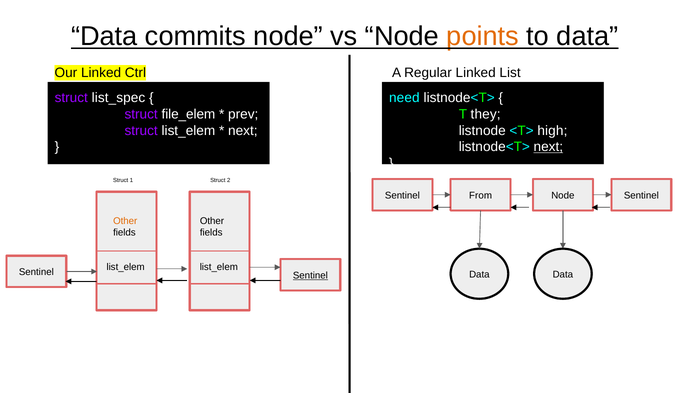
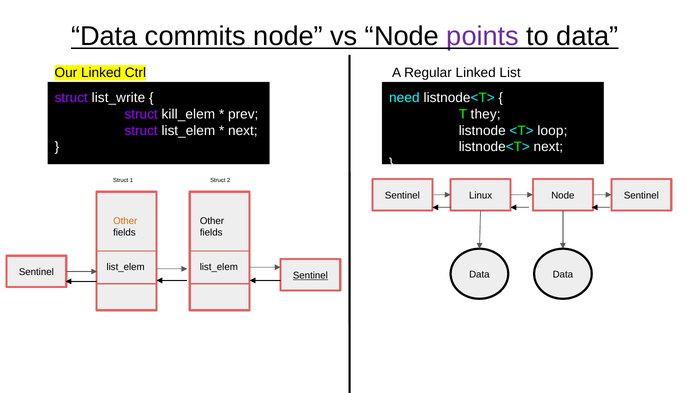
points colour: orange -> purple
list_spec: list_spec -> list_write
file_elem: file_elem -> kill_elem
high: high -> loop
next at (548, 147) underline: present -> none
From: From -> Linux
